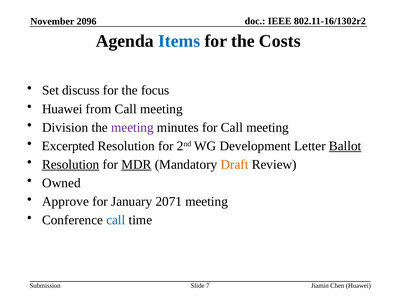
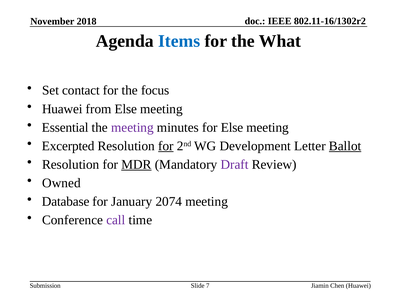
2096: 2096 -> 2018
Costs: Costs -> What
discuss: discuss -> contact
from Call: Call -> Else
Division: Division -> Essential
for Call: Call -> Else
for at (166, 146) underline: none -> present
Resolution at (71, 164) underline: present -> none
Draft colour: orange -> purple
Approve: Approve -> Database
2071: 2071 -> 2074
call at (116, 220) colour: blue -> purple
